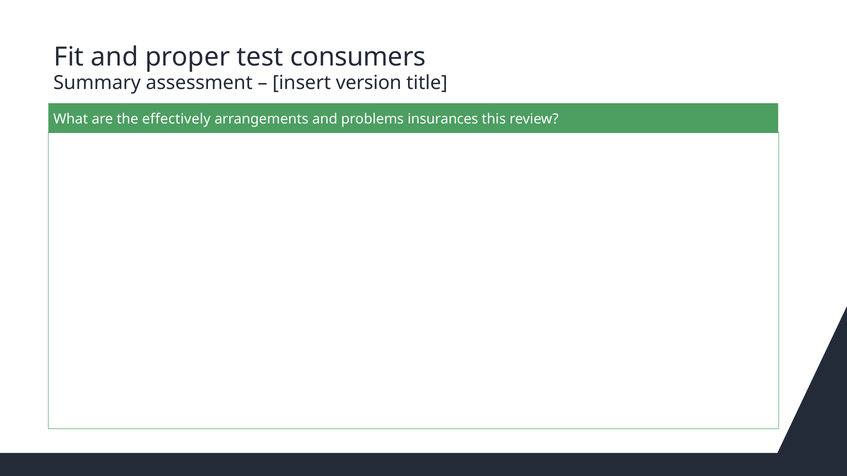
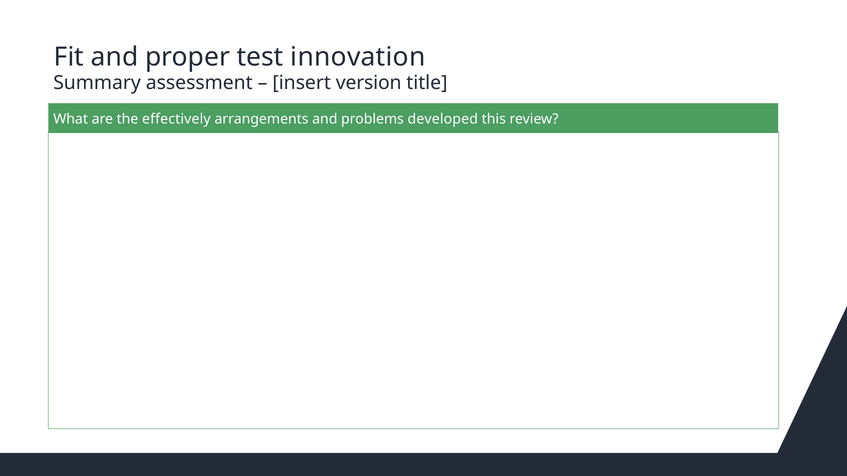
consumers: consumers -> innovation
insurances: insurances -> developed
